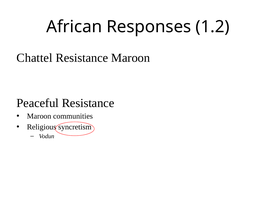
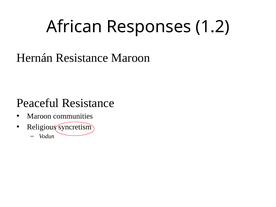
Chattel: Chattel -> Hernán
